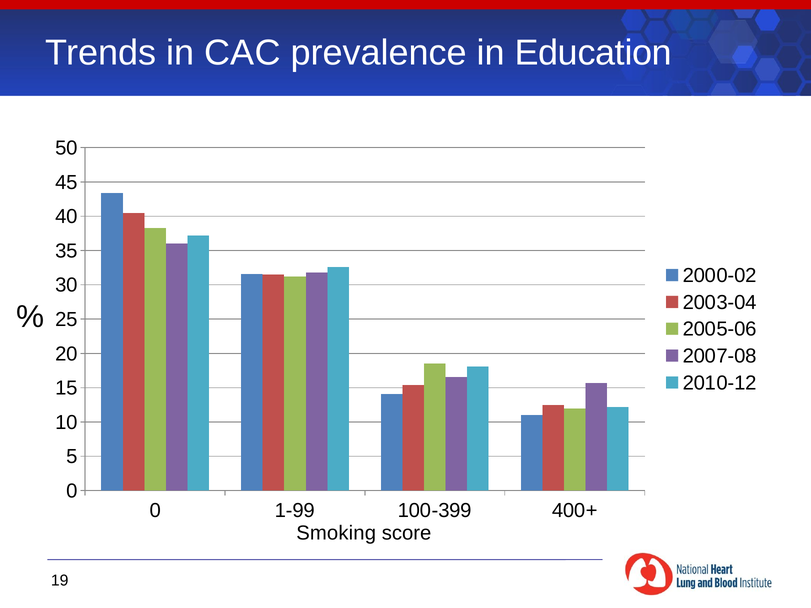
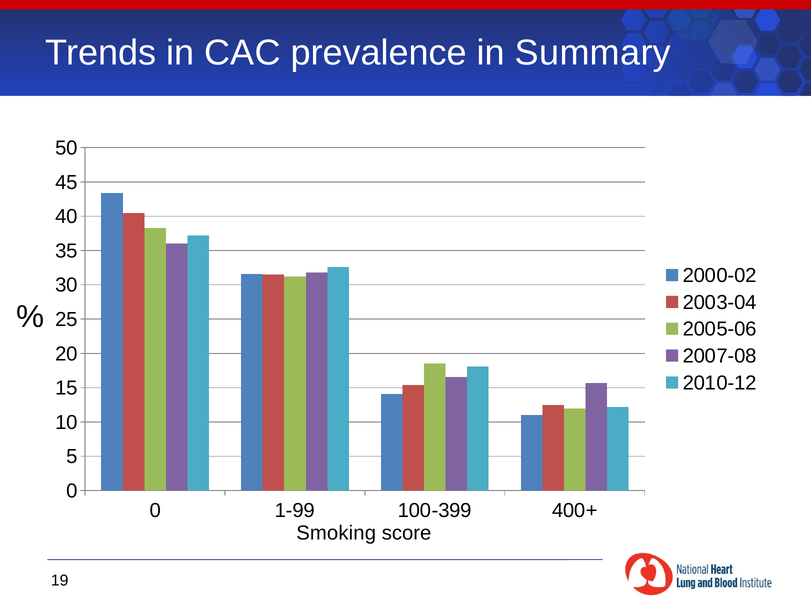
Education: Education -> Summary
